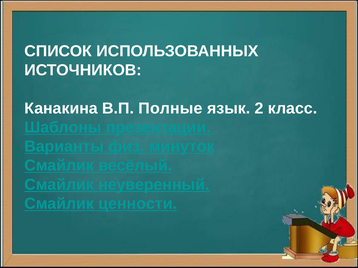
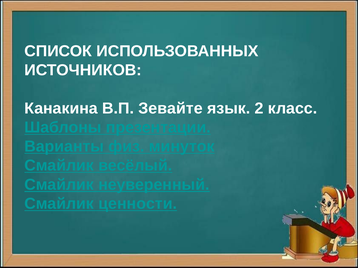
Полные: Полные -> Зевайте
